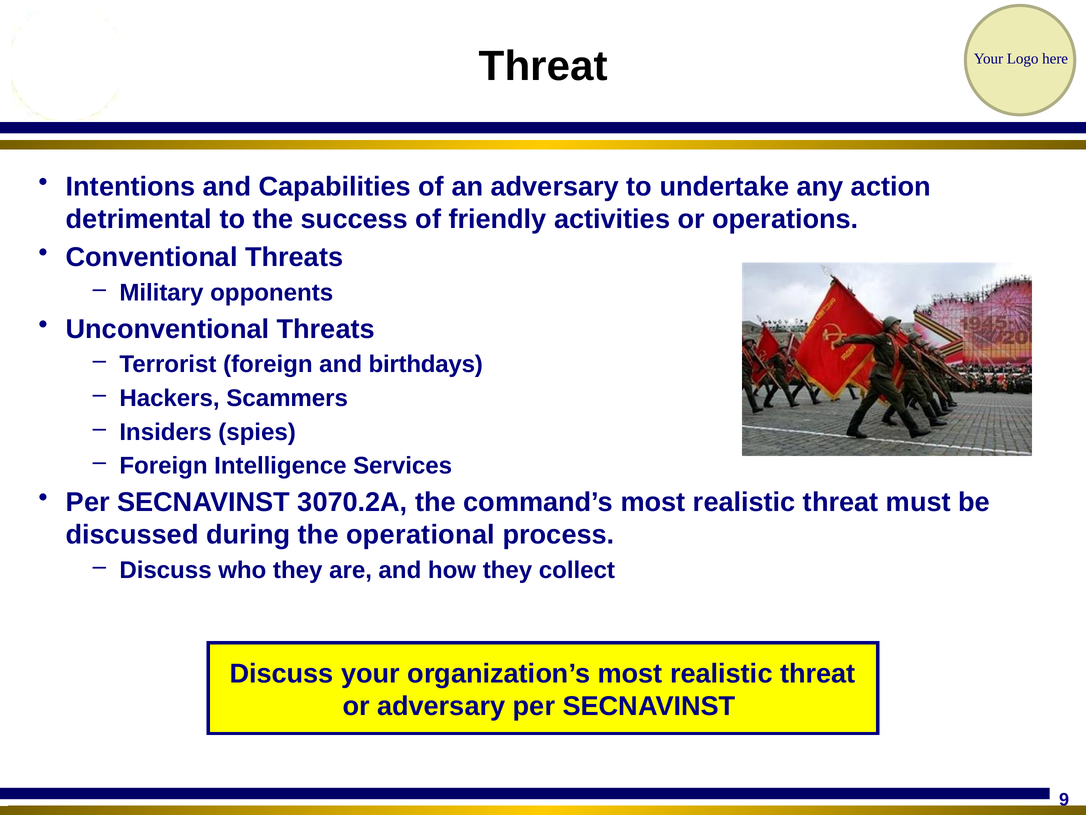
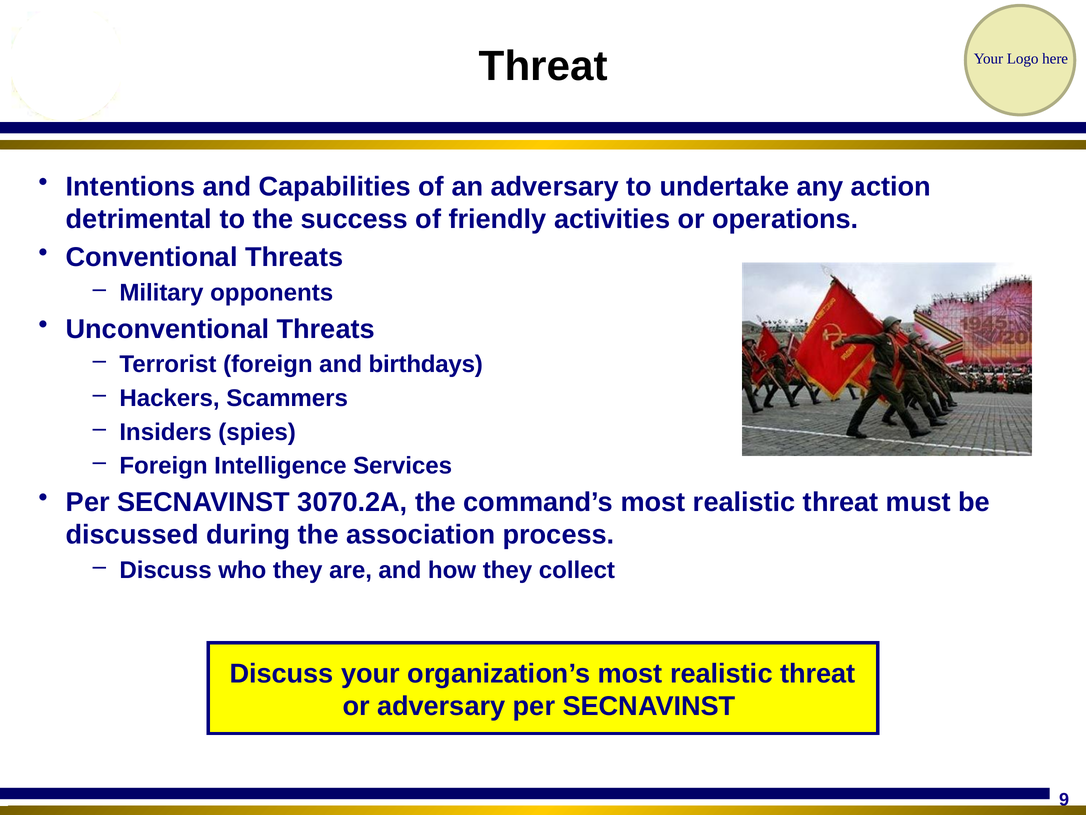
operational: operational -> association
